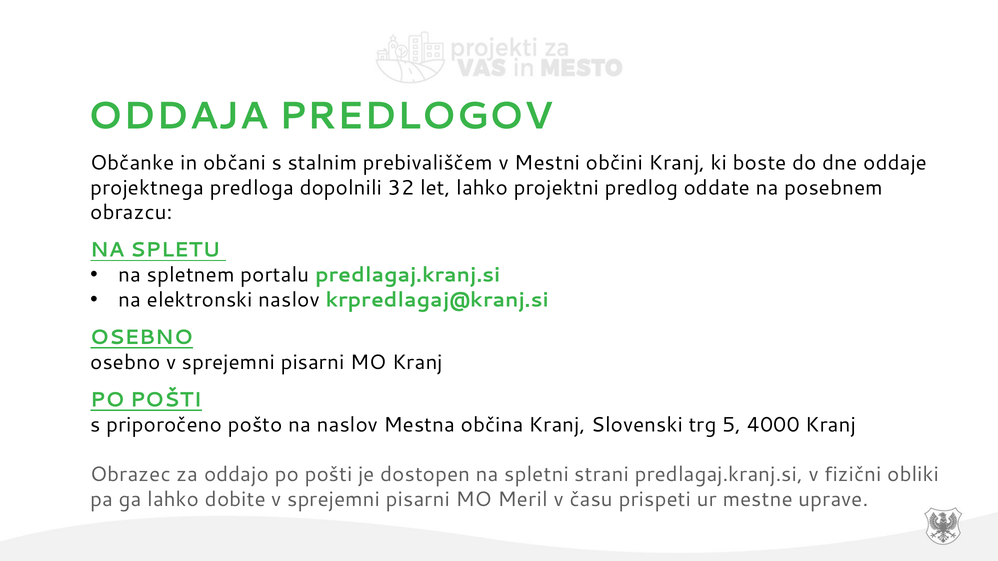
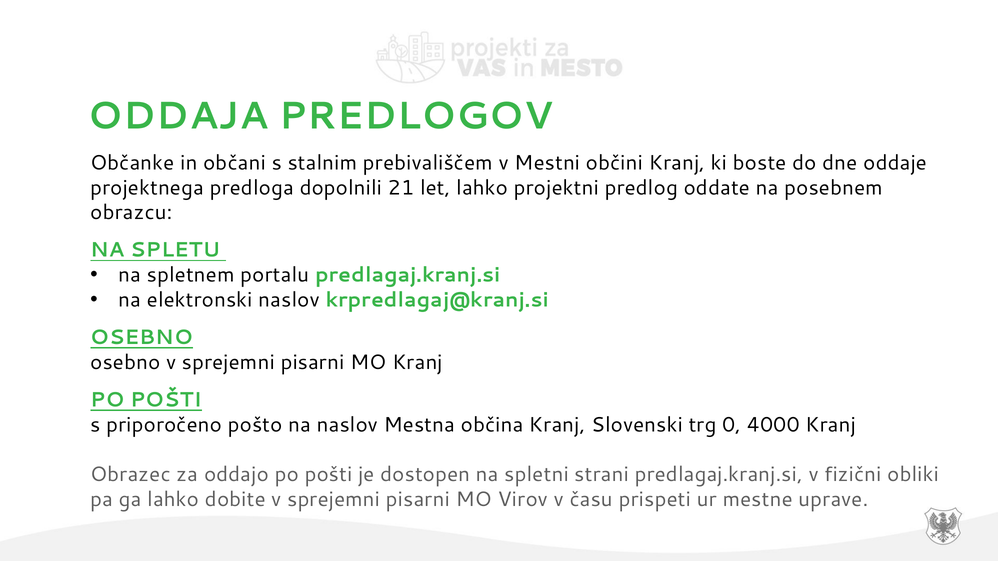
32: 32 -> 21
5: 5 -> 0
Meril: Meril -> Virov
